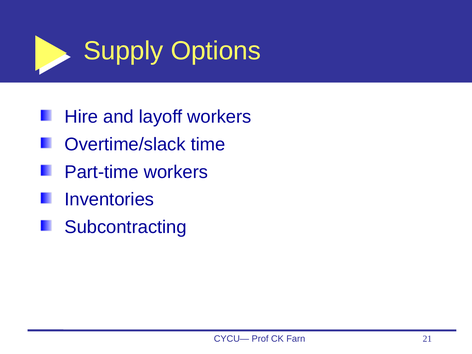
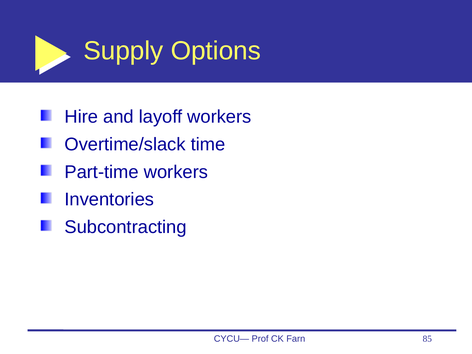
21: 21 -> 85
